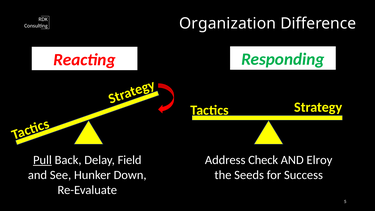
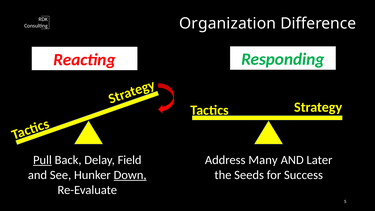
Check: Check -> Many
Elroy: Elroy -> Later
Down underline: none -> present
